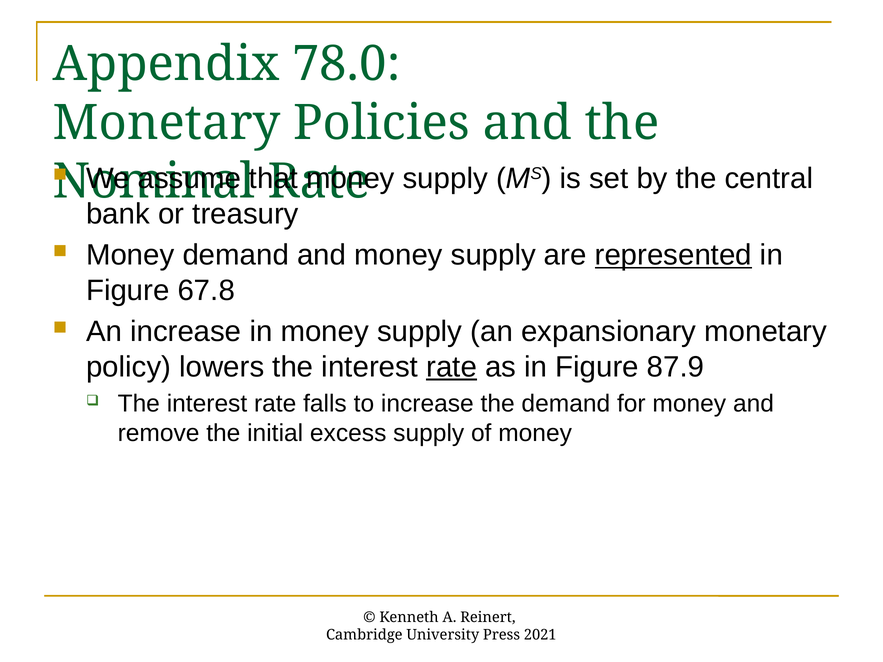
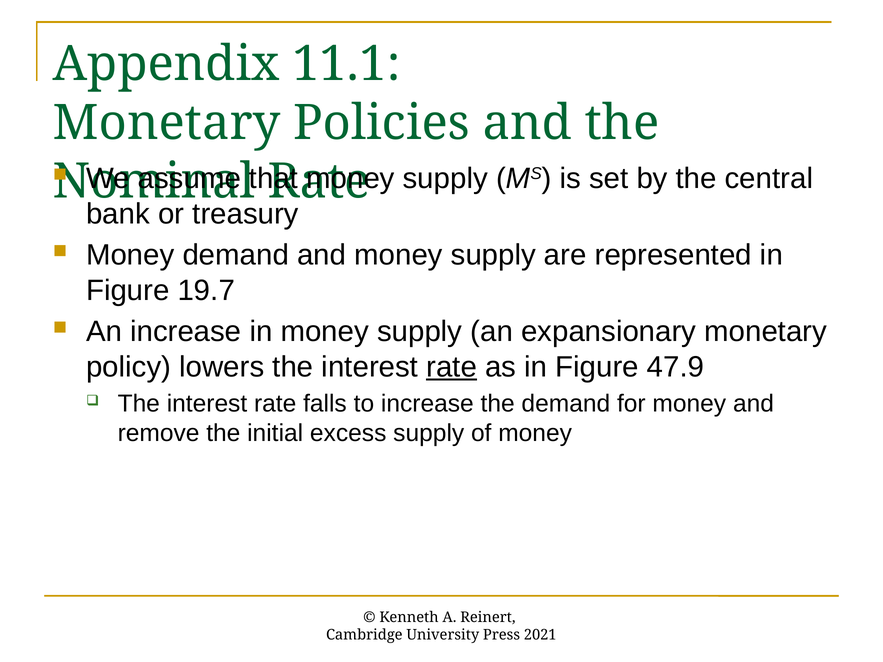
78.0: 78.0 -> 11.1
represented underline: present -> none
67.8: 67.8 -> 19.7
87.9: 87.9 -> 47.9
